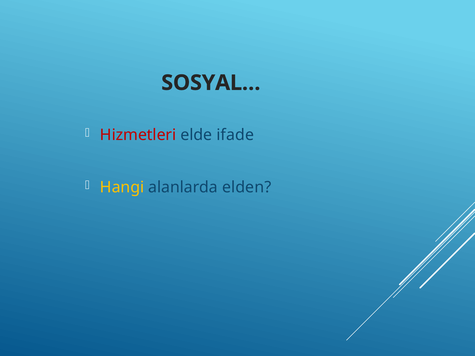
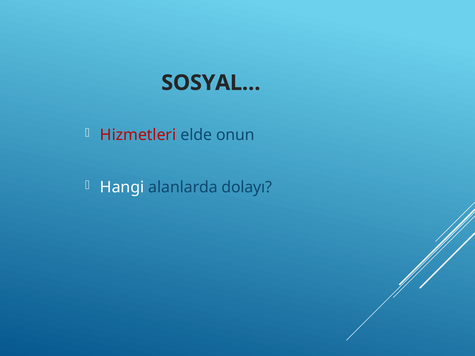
ifade: ifade -> onun
Hangi colour: yellow -> white
elden: elden -> dolayı
